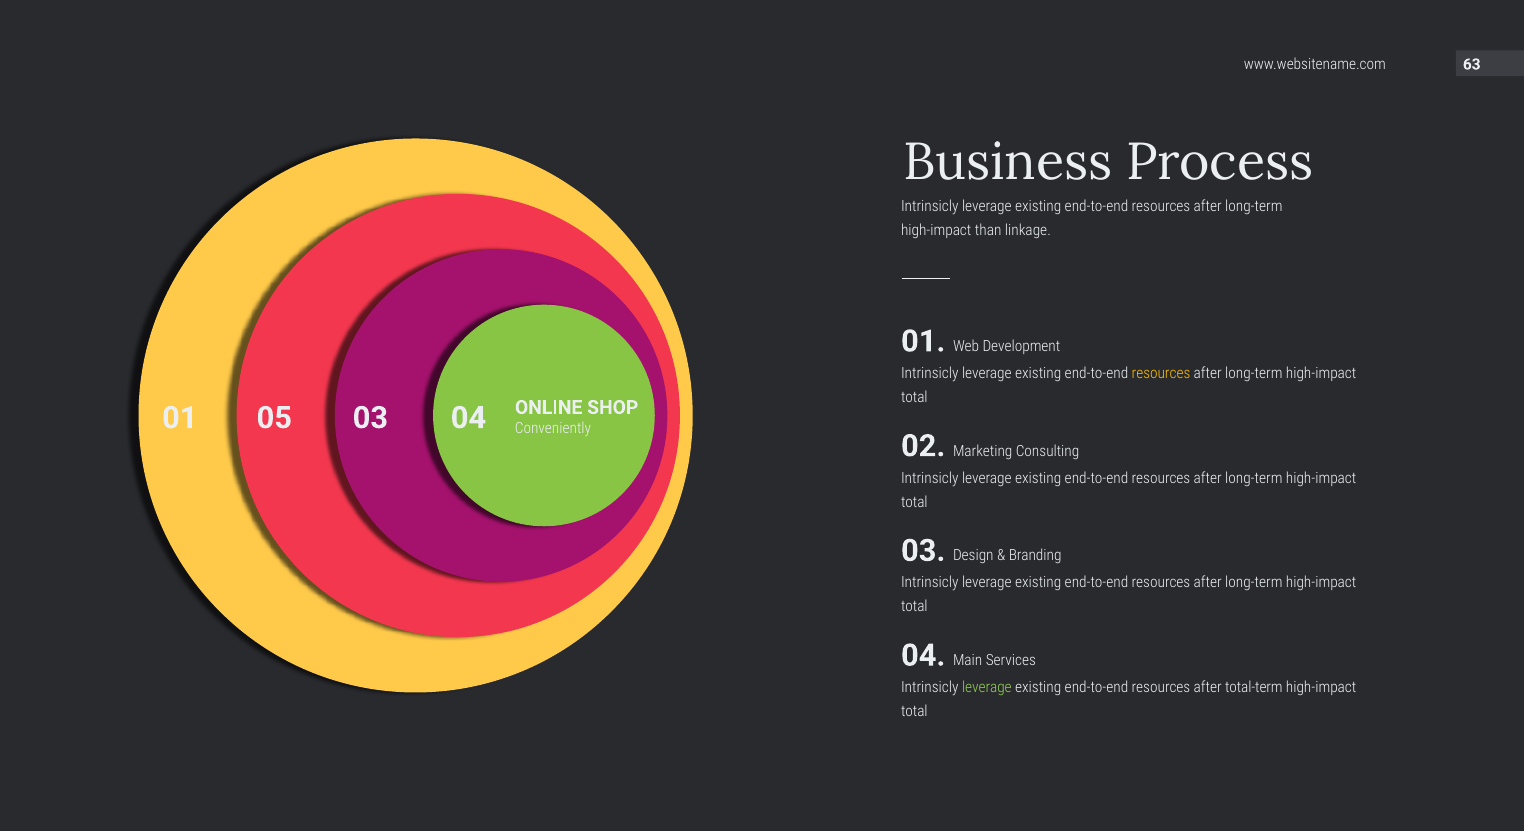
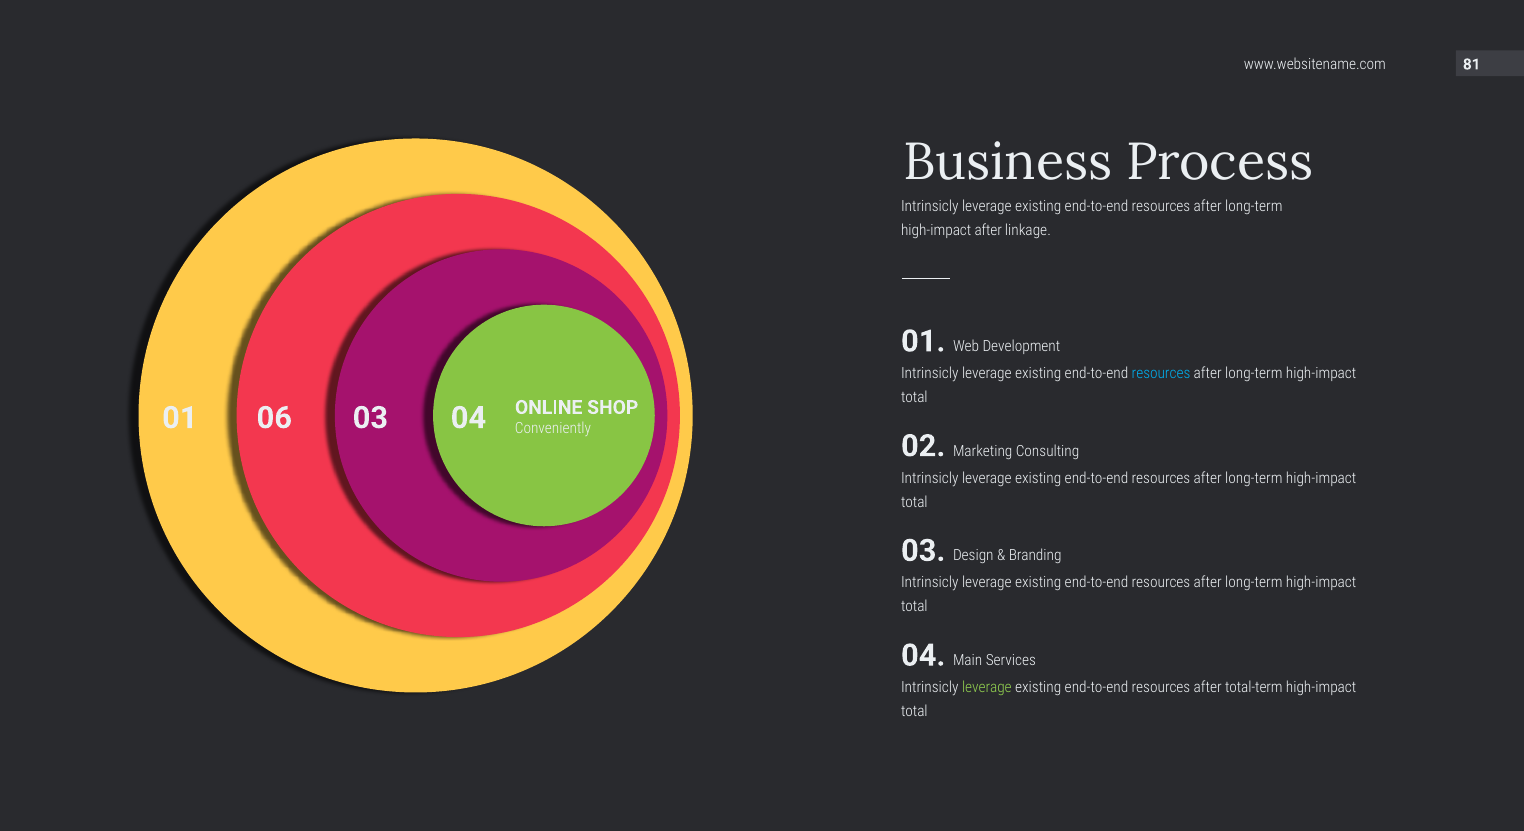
63: 63 -> 81
high-impact than: than -> after
resources at (1161, 374) colour: yellow -> light blue
05: 05 -> 06
